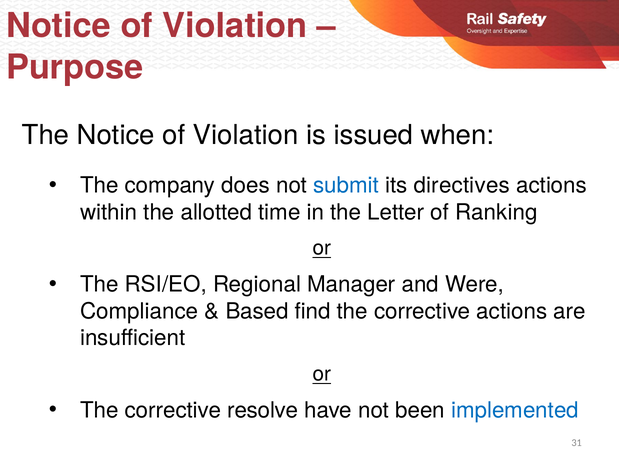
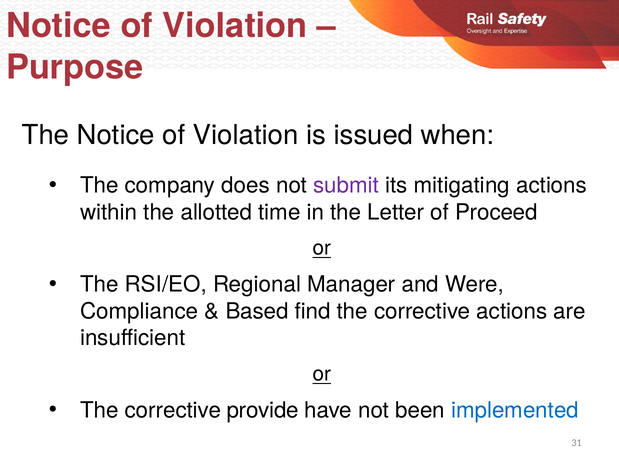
submit colour: blue -> purple
directives: directives -> mitigating
Ranking: Ranking -> Proceed
resolve: resolve -> provide
